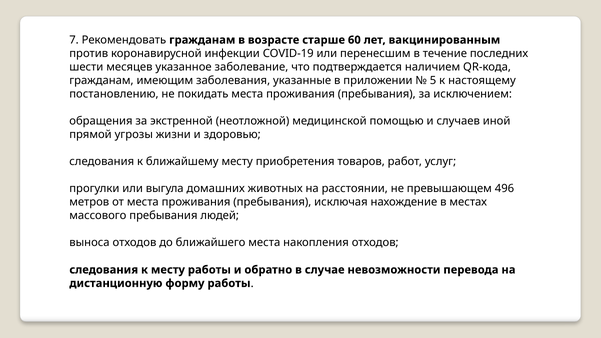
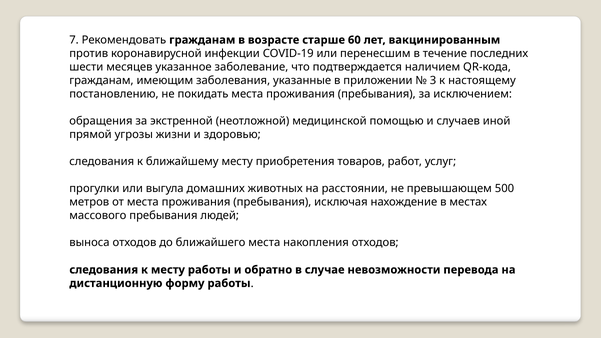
5: 5 -> 3
496: 496 -> 500
